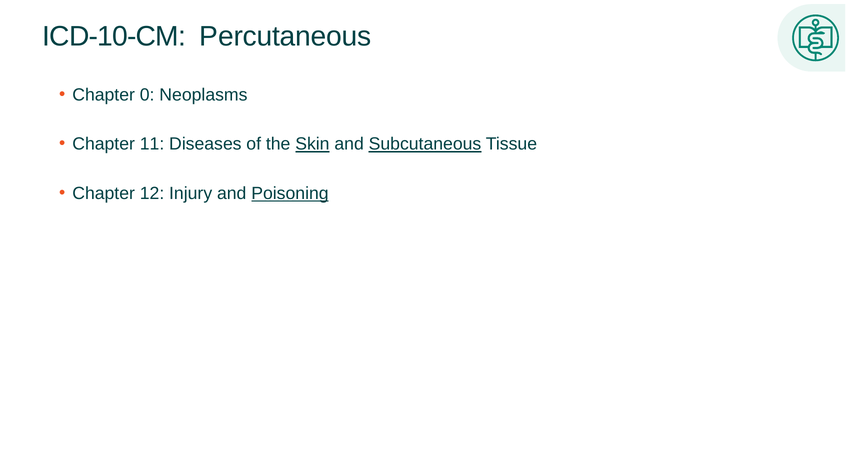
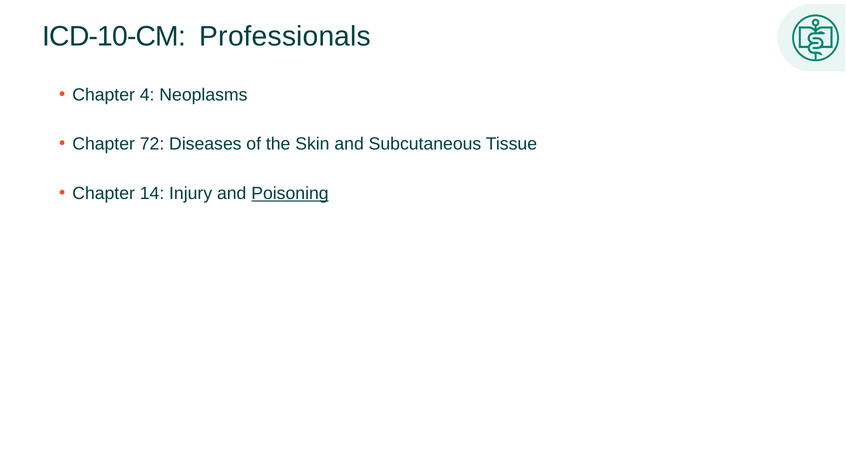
Percutaneous: Percutaneous -> Professionals
0: 0 -> 4
11: 11 -> 72
Skin underline: present -> none
Subcutaneous underline: present -> none
12: 12 -> 14
